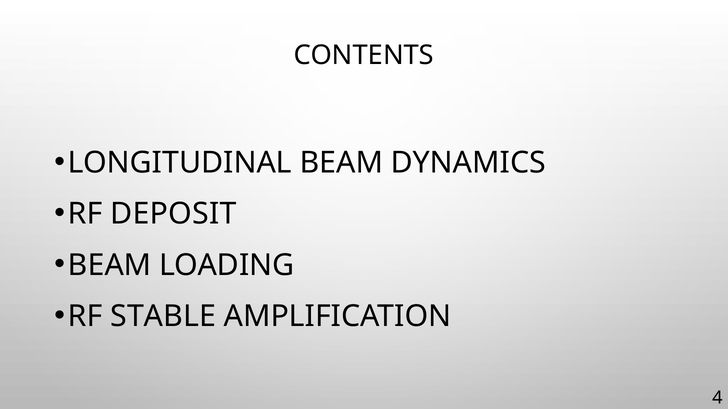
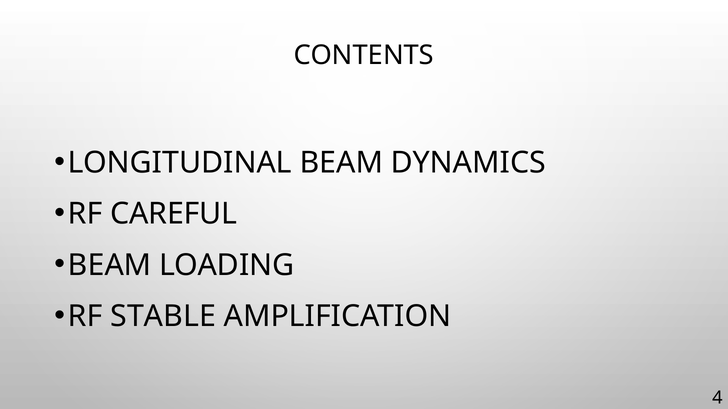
DEPOSIT: DEPOSIT -> CAREFUL
